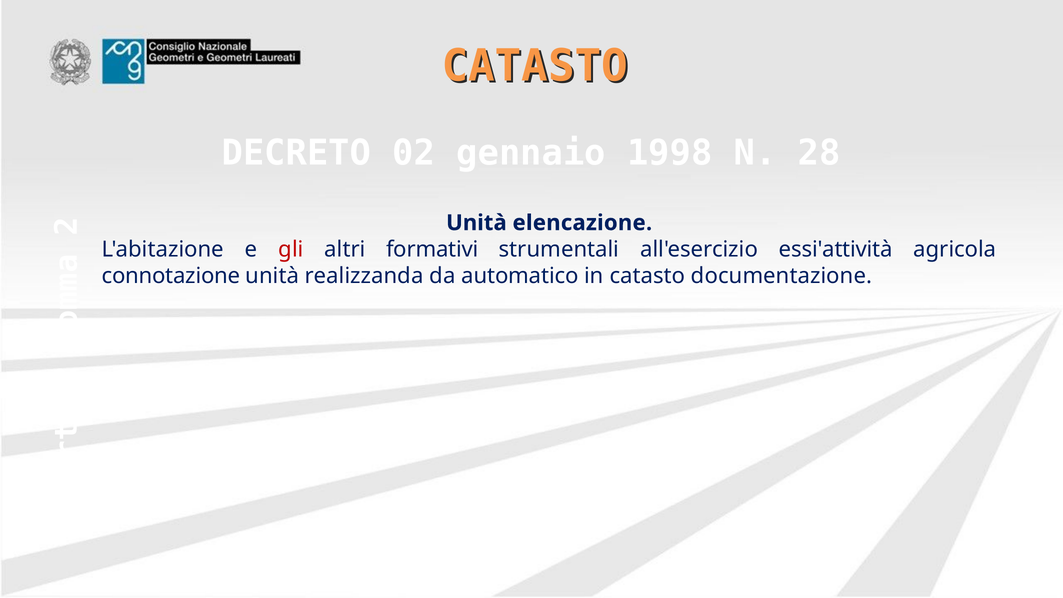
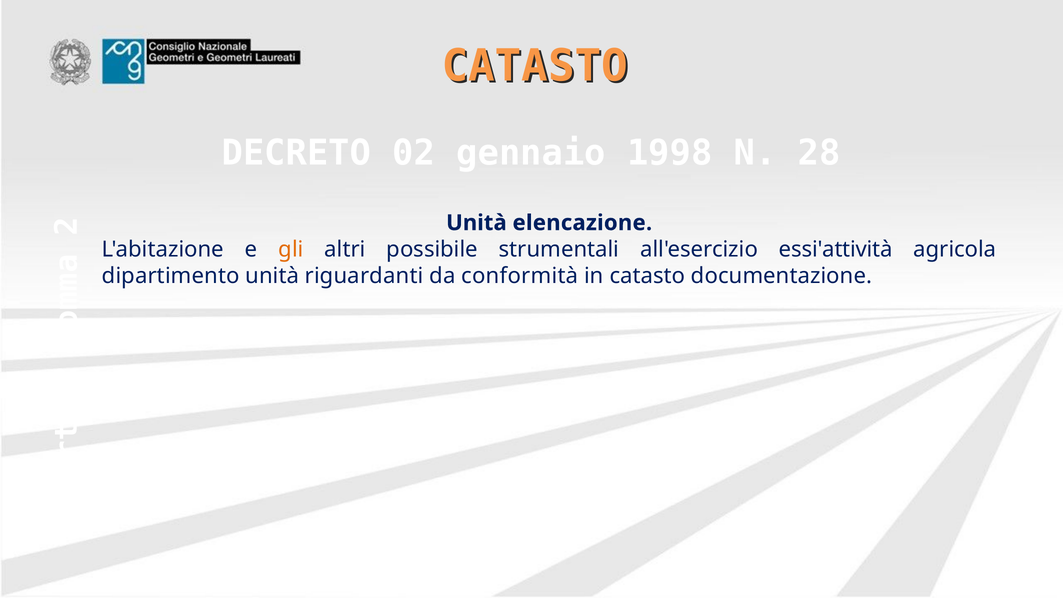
gli colour: red -> orange
formativi: formativi -> possibile
connotazione: connotazione -> dipartimento
realizzanda: realizzanda -> riguardanti
automatico: automatico -> conformità
